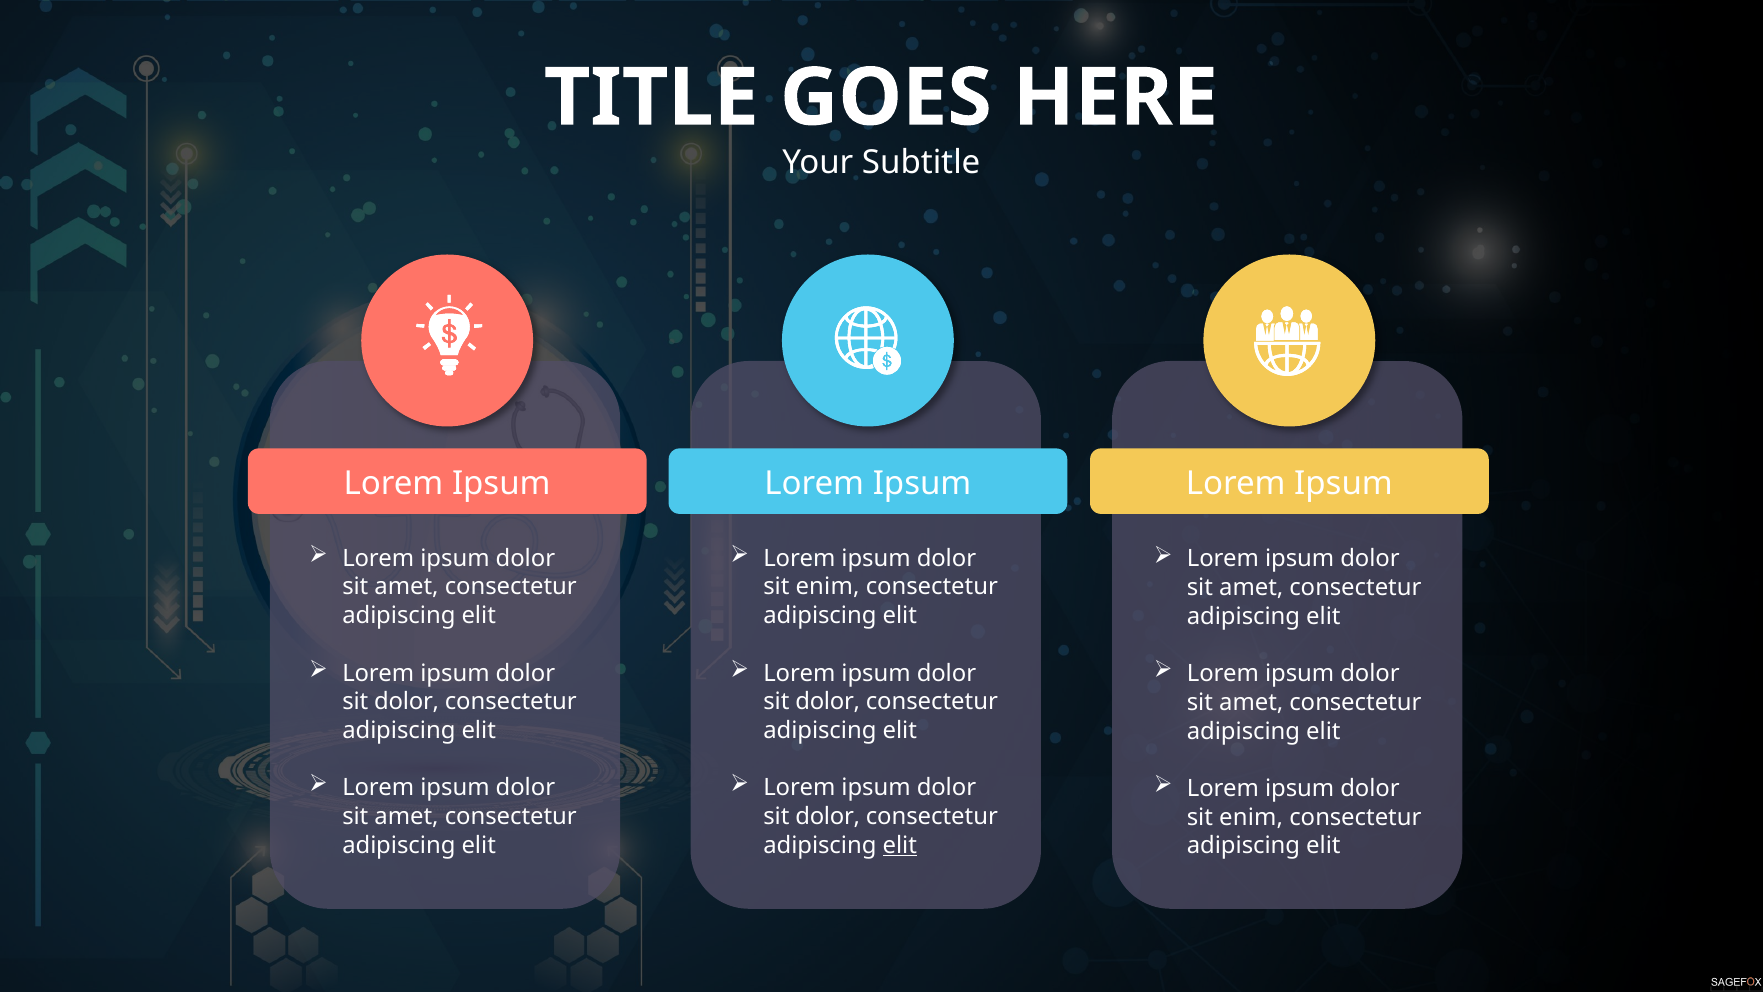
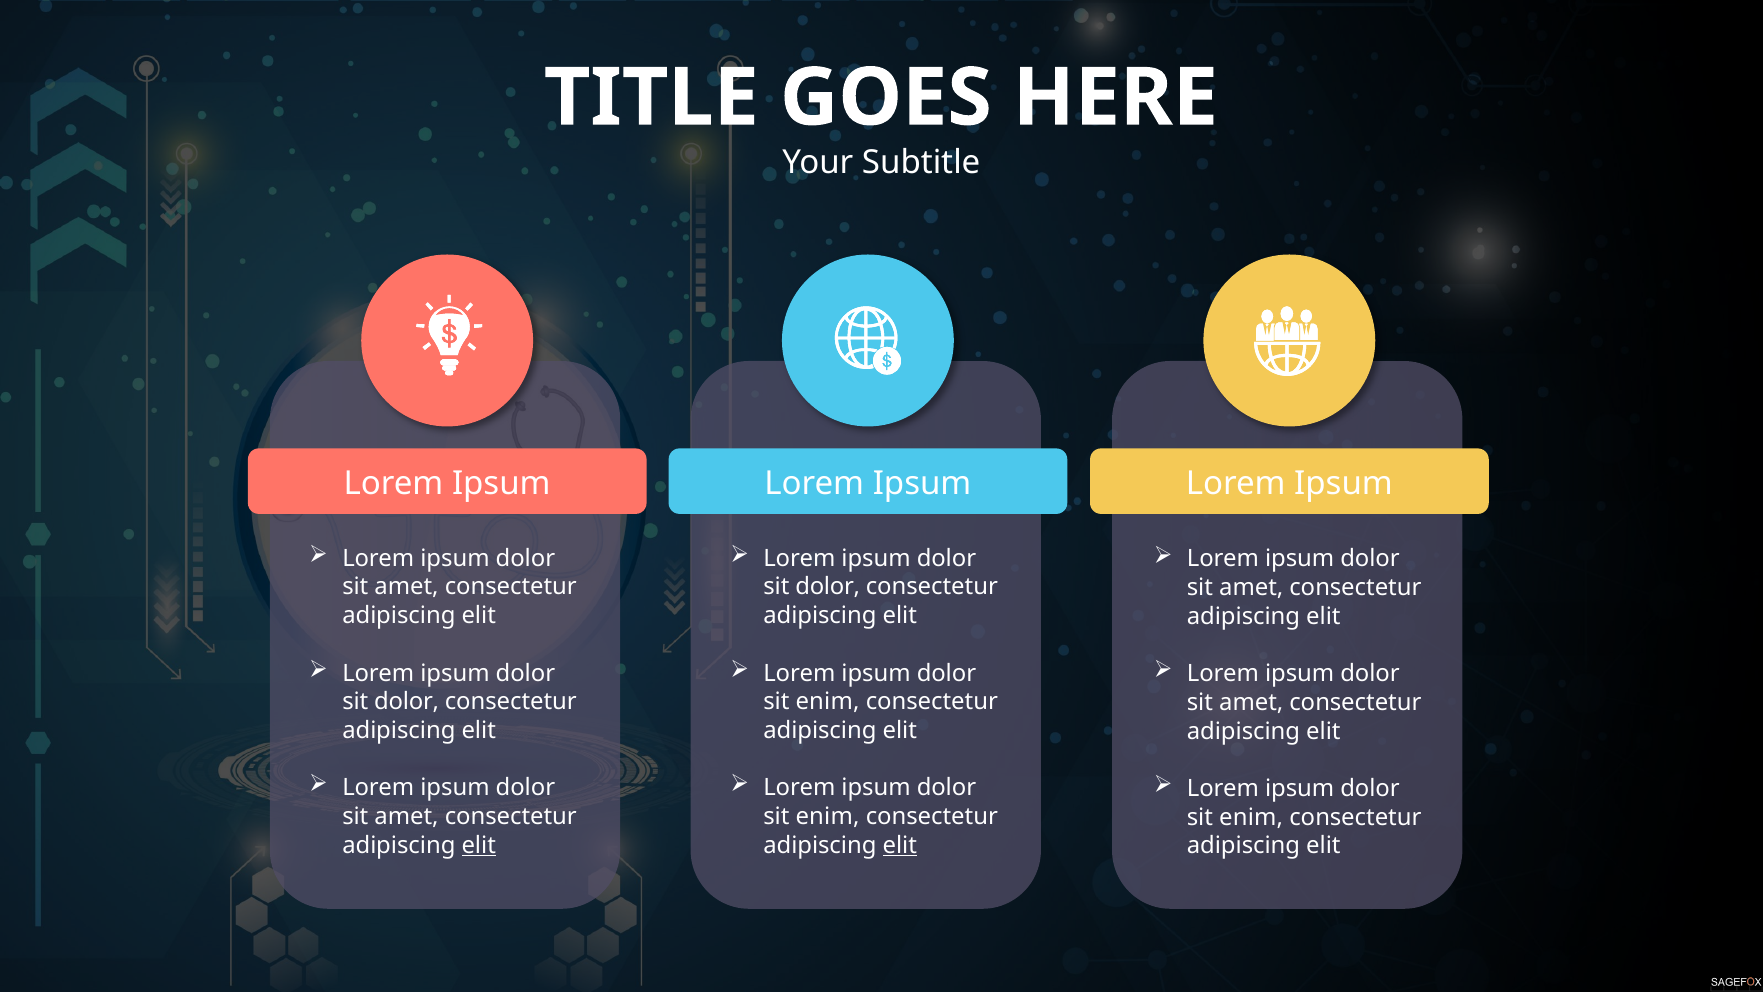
enim at (828, 587): enim -> dolor
dolor at (828, 702): dolor -> enim
dolor at (828, 816): dolor -> enim
elit at (479, 845) underline: none -> present
